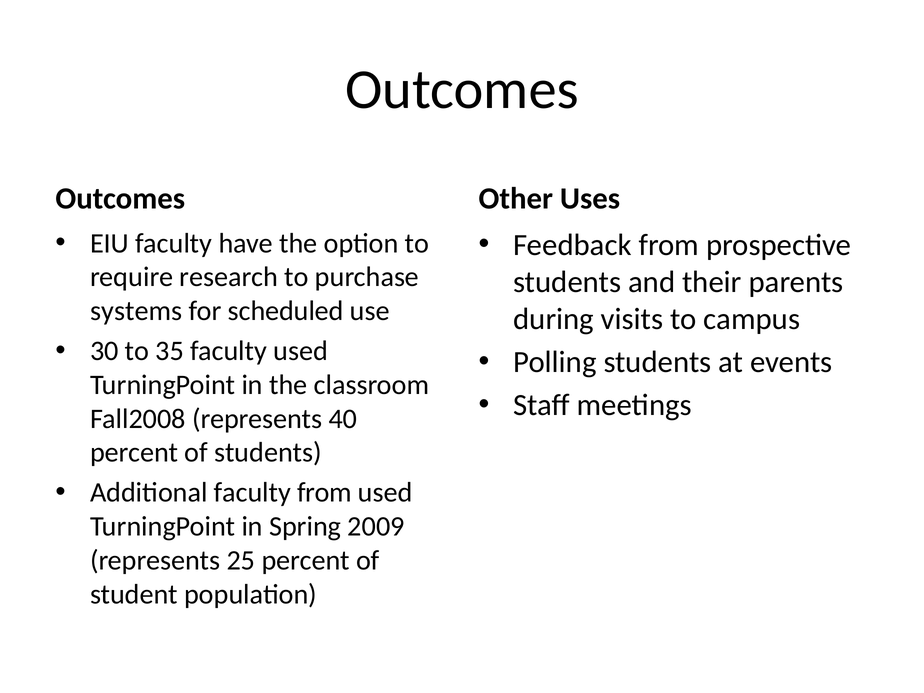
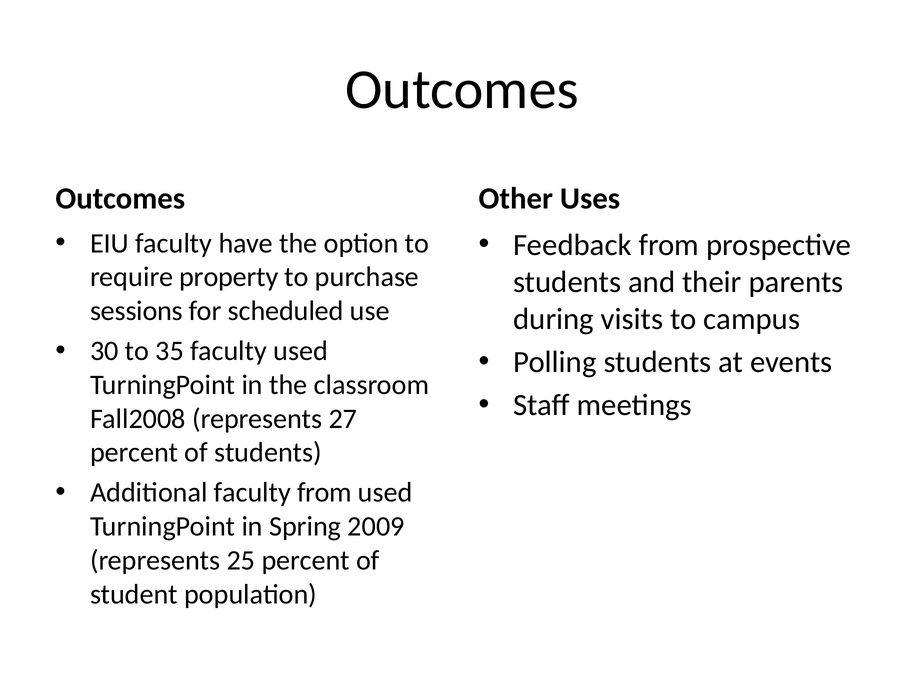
research: research -> property
systems: systems -> sessions
40: 40 -> 27
